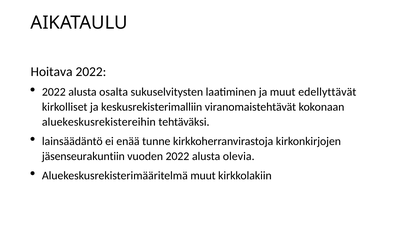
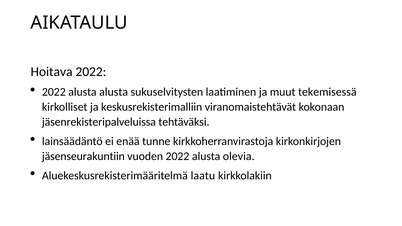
alusta osalta: osalta -> alusta
edellyttävät: edellyttävät -> tekemisessä
aluekeskusrekistereihin: aluekeskusrekistereihin -> jäsenrekisteripalveluissa
Aluekeskusrekisterimääritelmä muut: muut -> laatu
